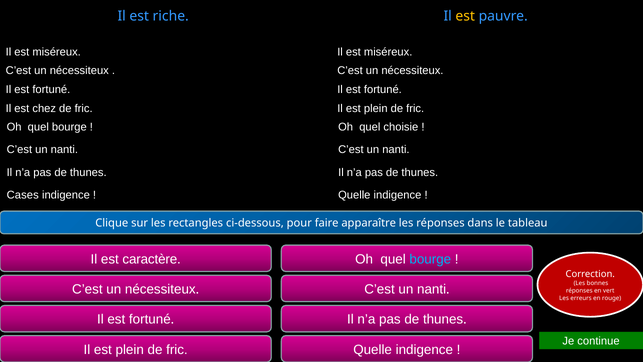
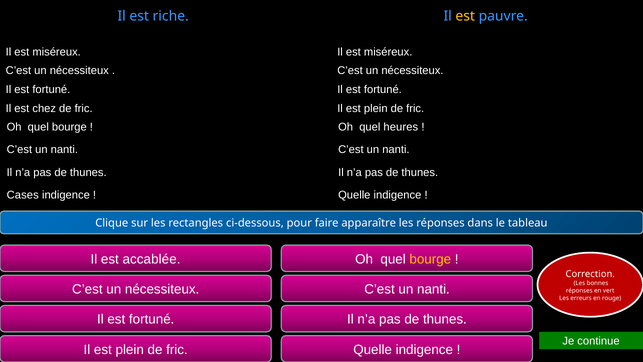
choisie: choisie -> heures
caractère: caractère -> accablée
bourge at (430, 259) colour: light blue -> yellow
